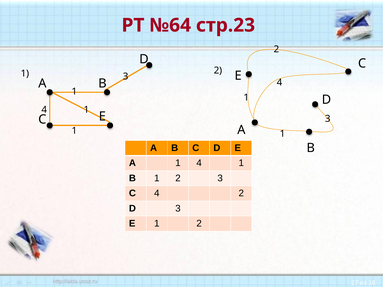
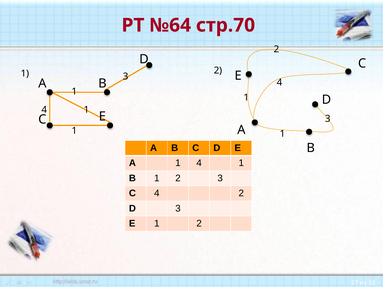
стр.23: стр.23 -> стр.70
